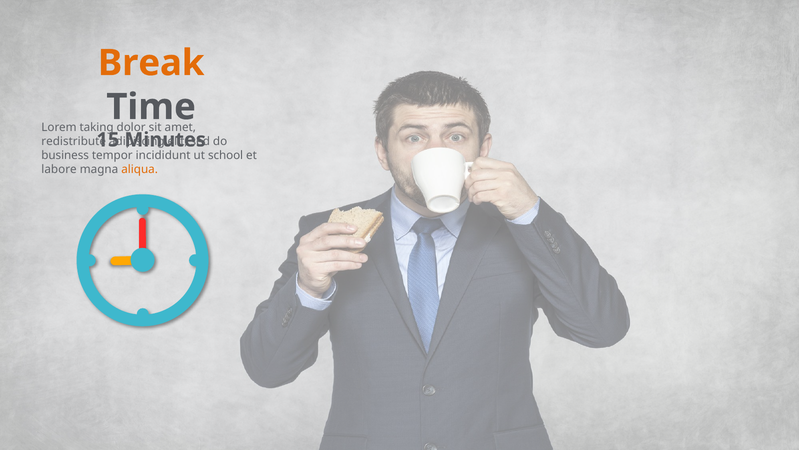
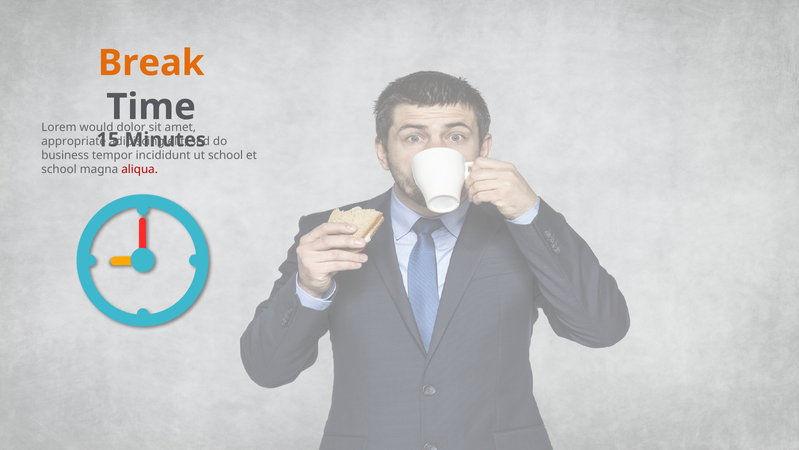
taking: taking -> would
redistribute: redistribute -> appropriate
labore at (59, 169): labore -> school
aliqua colour: orange -> red
